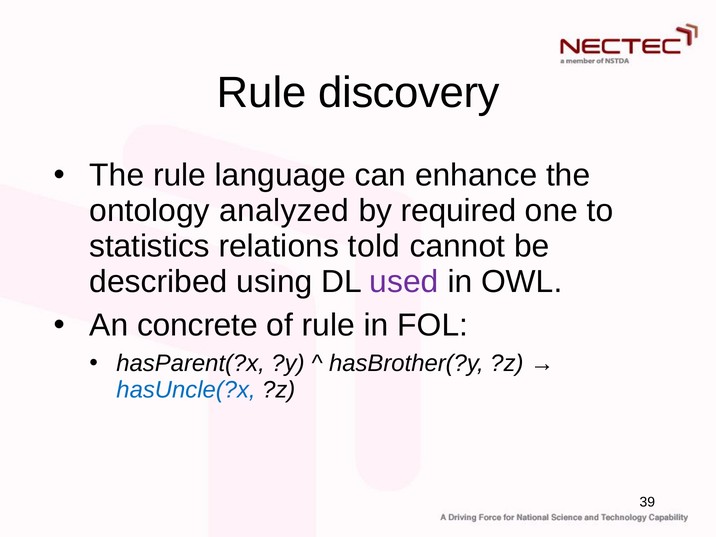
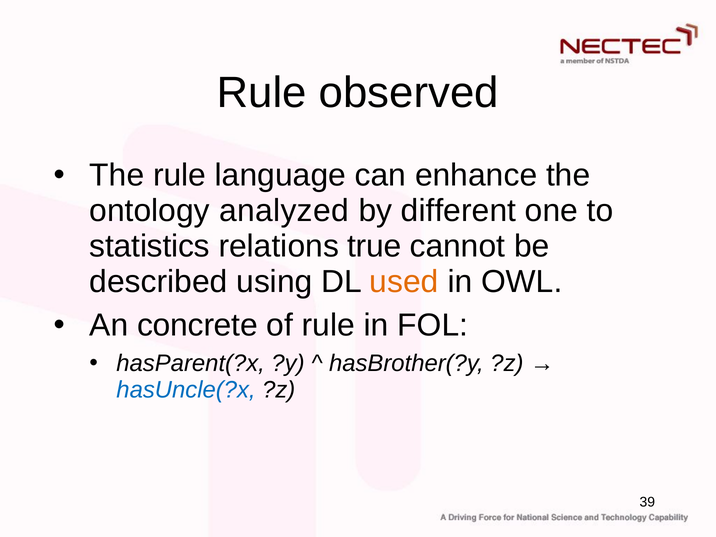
discovery: discovery -> observed
required: required -> different
told: told -> true
used colour: purple -> orange
